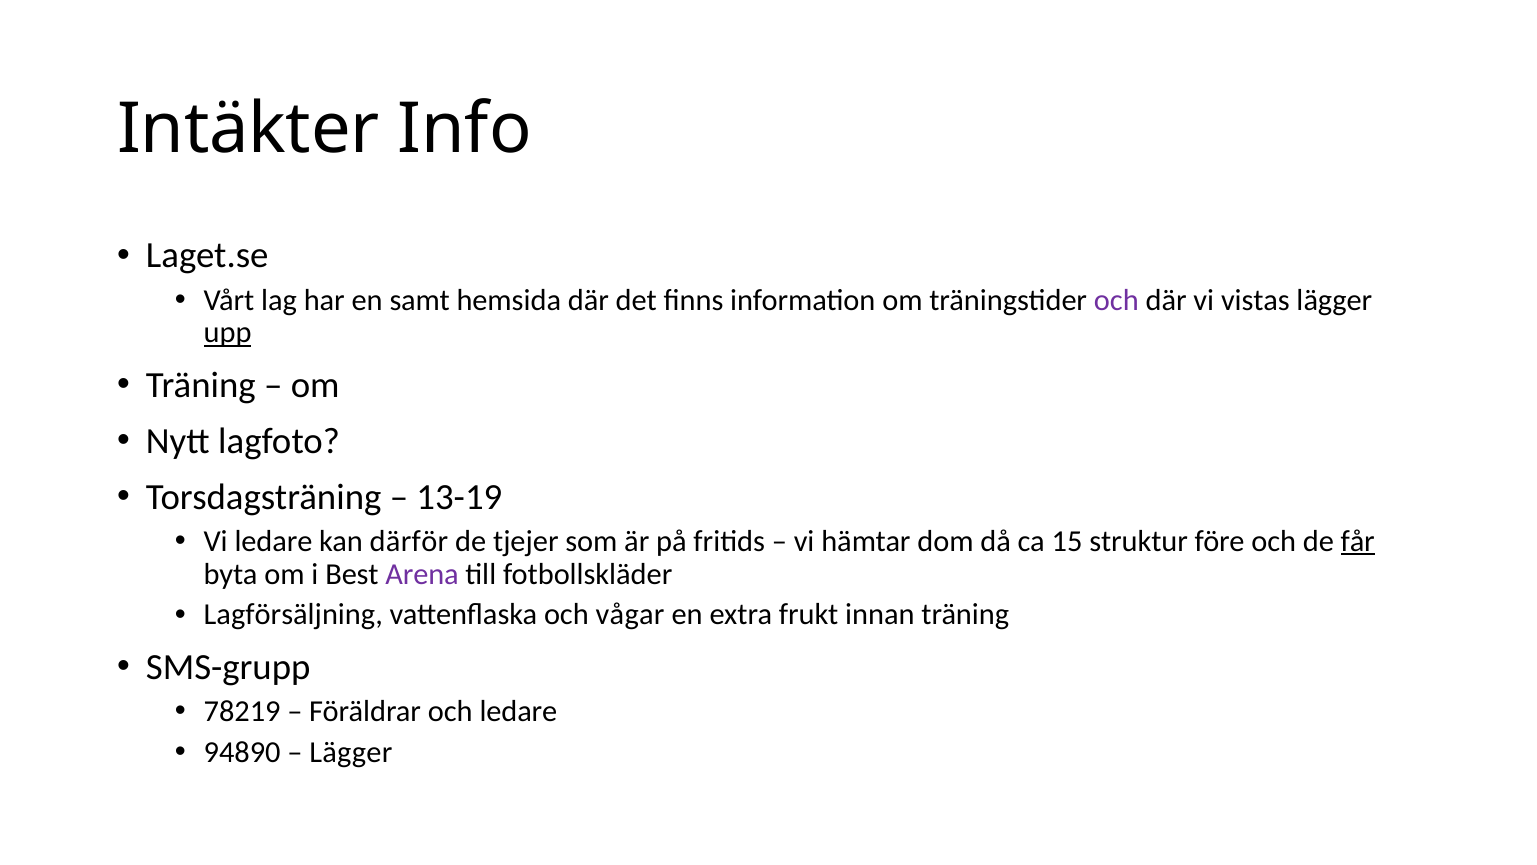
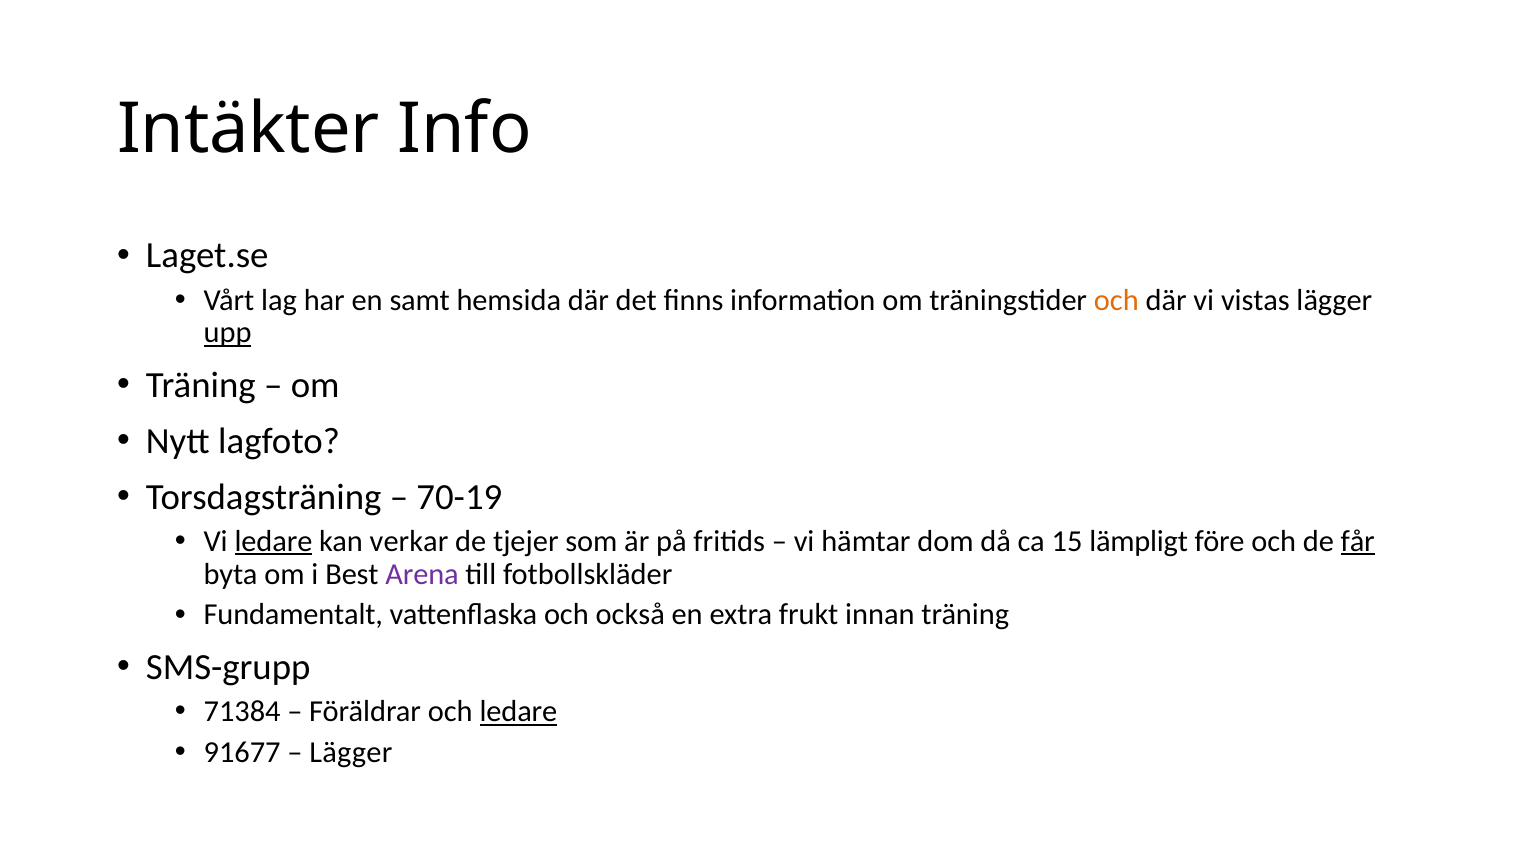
och at (1116, 300) colour: purple -> orange
13-19: 13-19 -> 70-19
ledare at (273, 541) underline: none -> present
därför: därför -> verkar
struktur: struktur -> lämpligt
Lagförsäljning: Lagförsäljning -> Fundamentalt
vågar: vågar -> också
78219: 78219 -> 71384
ledare at (518, 711) underline: none -> present
94890: 94890 -> 91677
